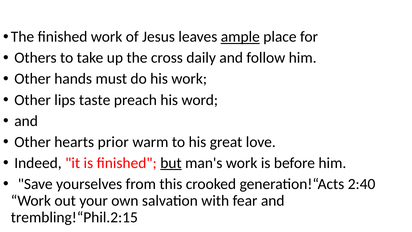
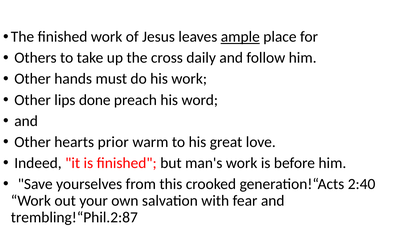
taste: taste -> done
but underline: present -> none
trembling!“Phil.2:15: trembling!“Phil.2:15 -> trembling!“Phil.2:87
